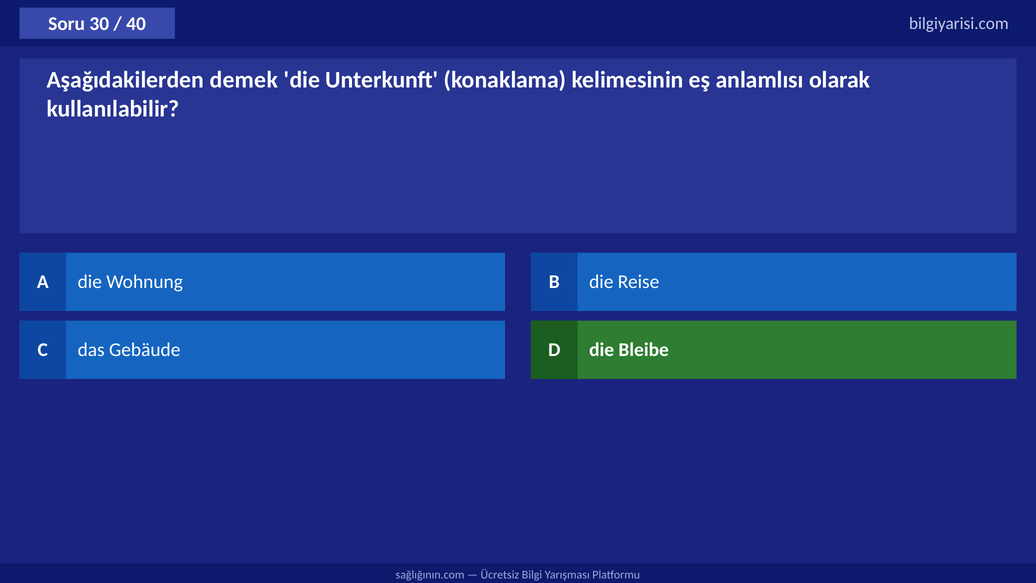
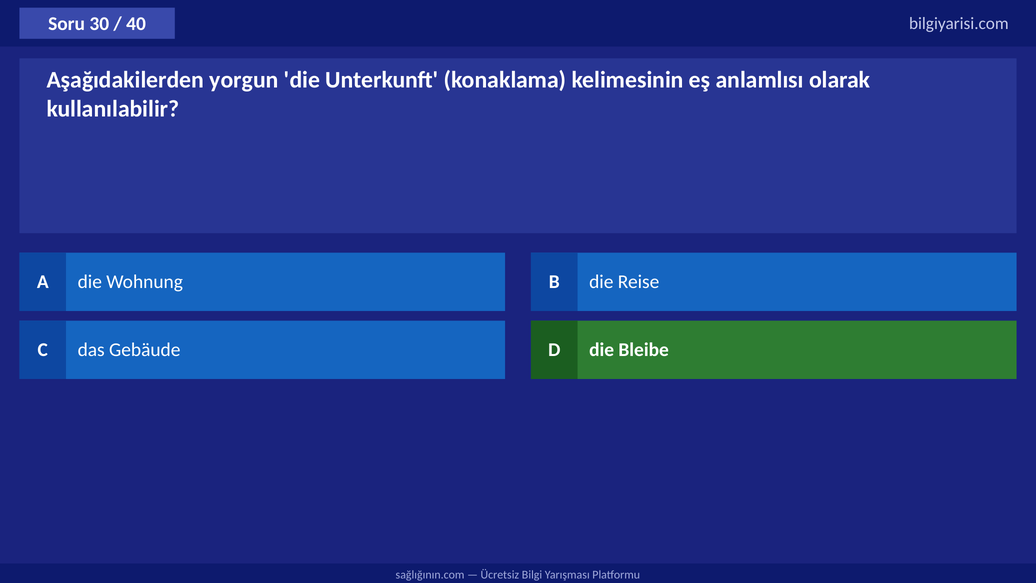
demek: demek -> yorgun
